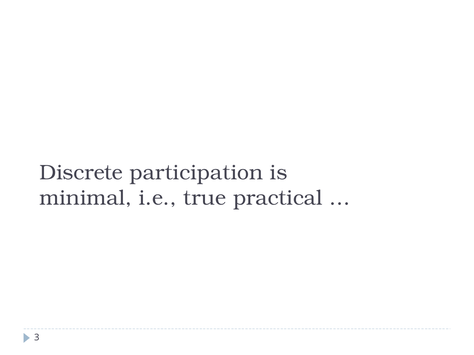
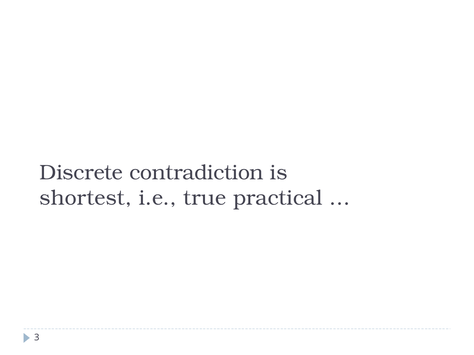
participation: participation -> contradiction
minimal: minimal -> shortest
